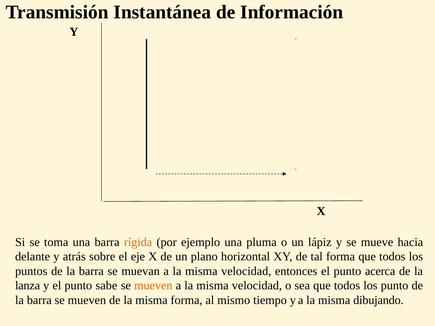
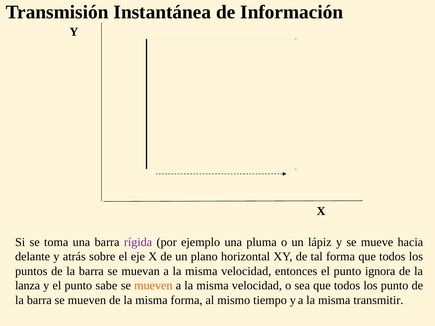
rígida colour: orange -> purple
acerca: acerca -> ignora
dibujando: dibujando -> transmitir
